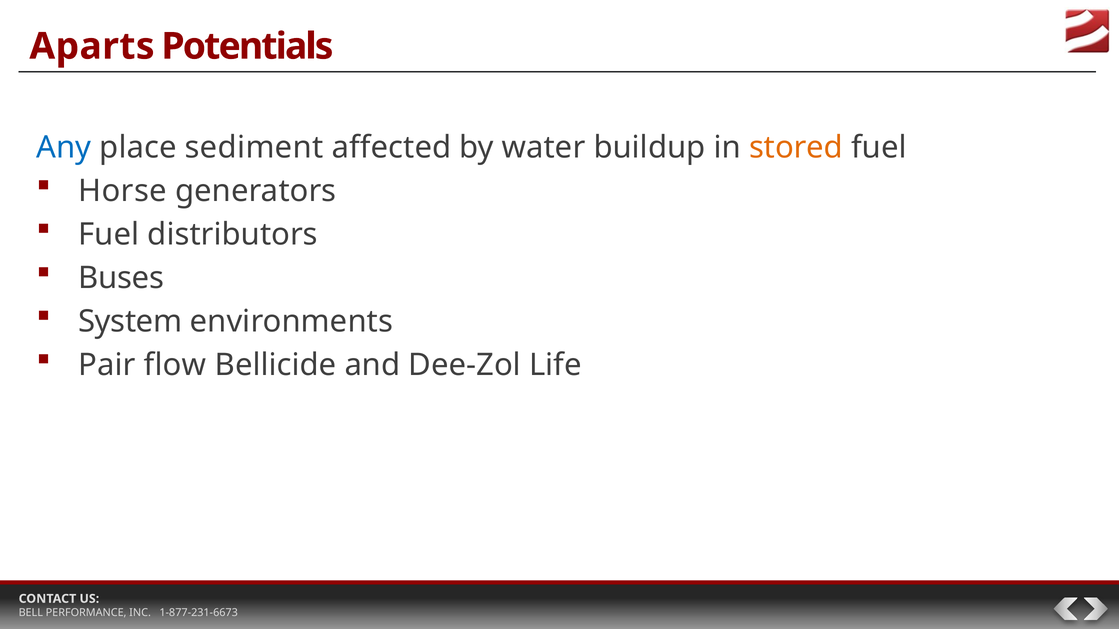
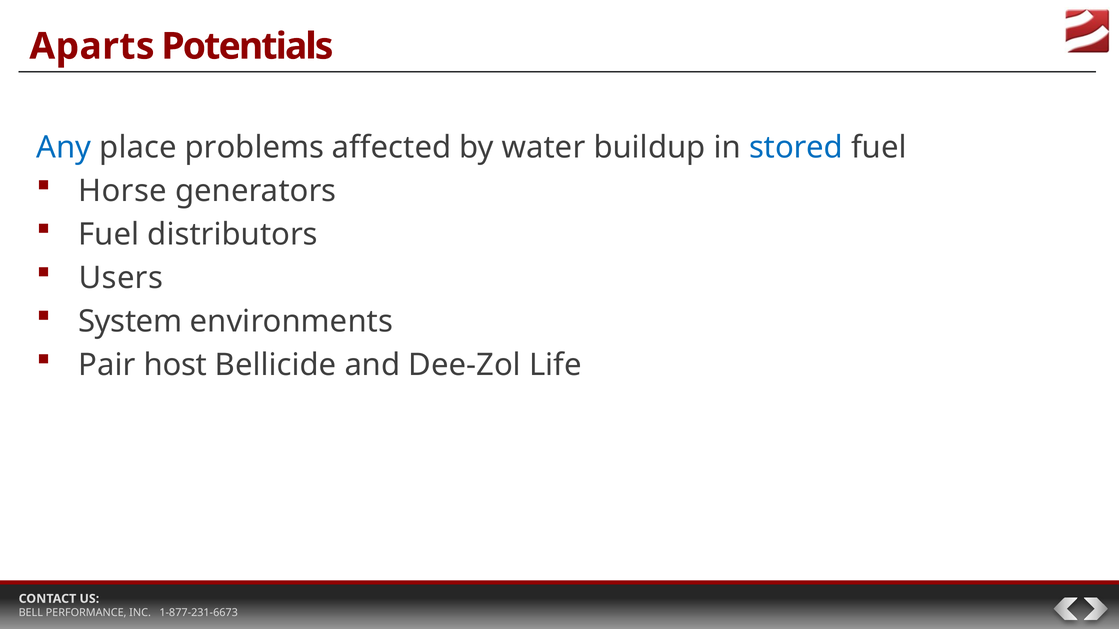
sediment: sediment -> problems
stored colour: orange -> blue
Buses: Buses -> Users
flow: flow -> host
